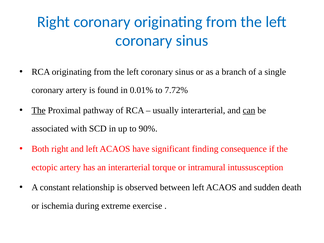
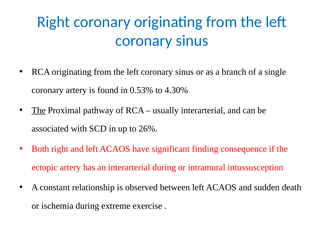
0.01%: 0.01% -> 0.53%
7.72%: 7.72% -> 4.30%
can underline: present -> none
90%: 90% -> 26%
interarterial torque: torque -> during
